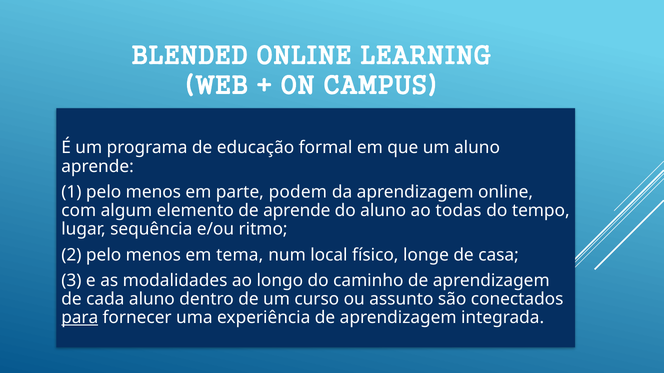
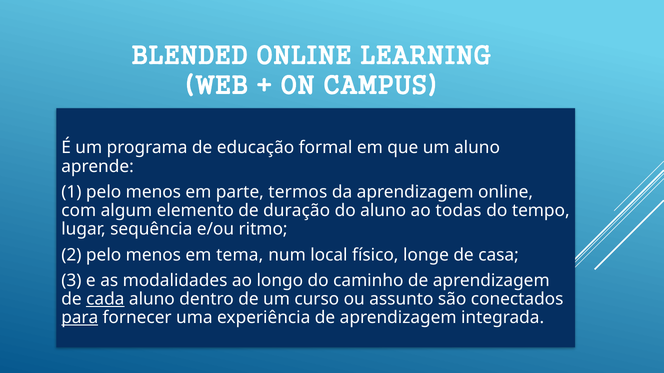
podem: podem -> termos
de aprende: aprende -> duração
cada underline: none -> present
